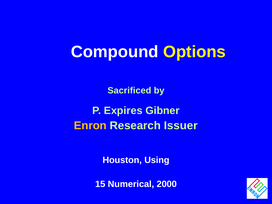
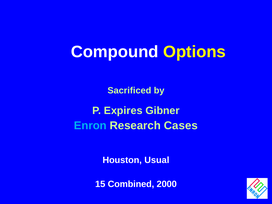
Enron colour: yellow -> light blue
Issuer: Issuer -> Cases
Using: Using -> Usual
Numerical: Numerical -> Combined
